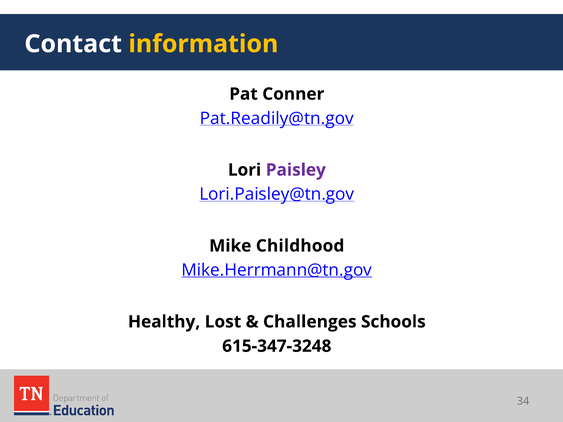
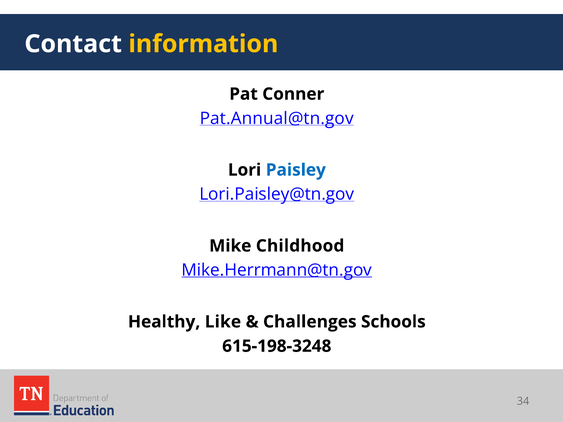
Pat.Readily@tn.gov: Pat.Readily@tn.gov -> Pat.Annual@tn.gov
Paisley colour: purple -> blue
Lost: Lost -> Like
615-347-3248: 615-347-3248 -> 615-198-3248
